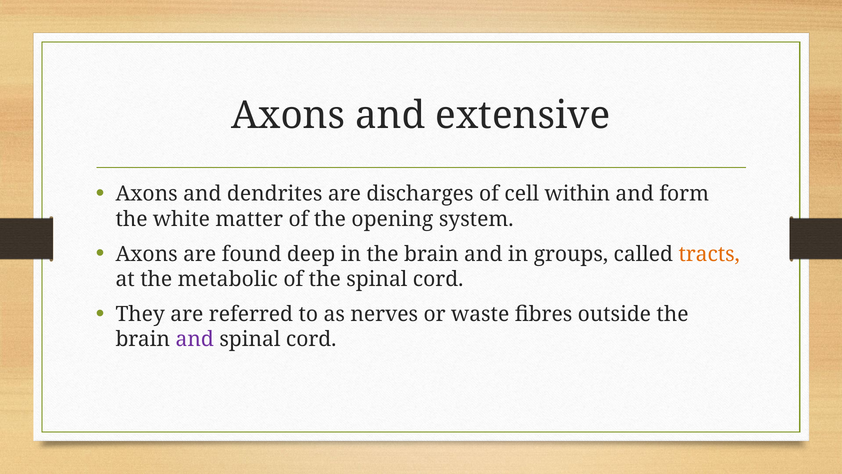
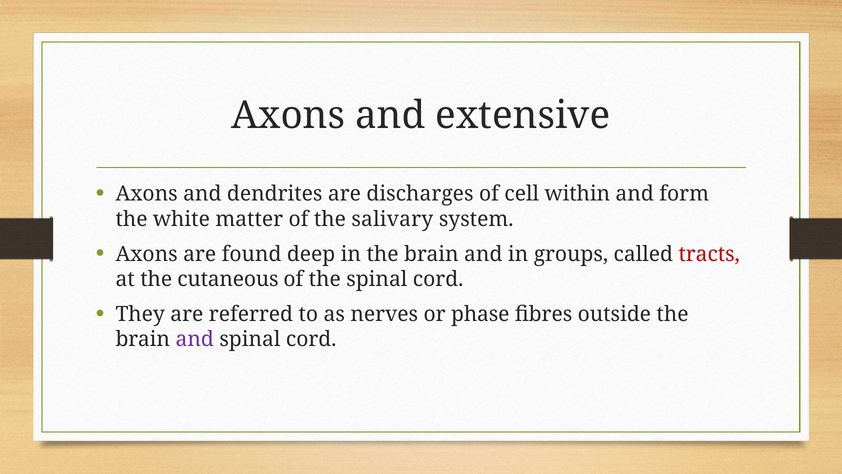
opening: opening -> salivary
tracts colour: orange -> red
metabolic: metabolic -> cutaneous
waste: waste -> phase
